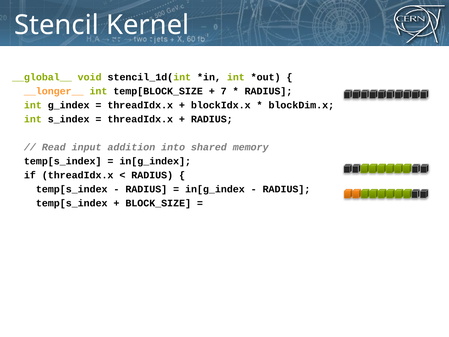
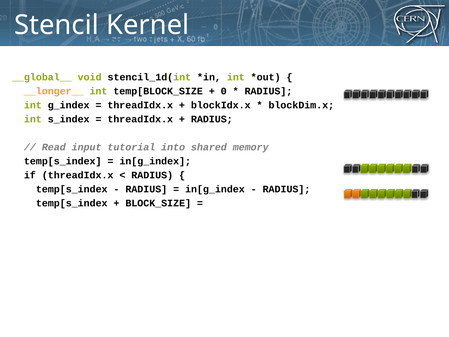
7: 7 -> 0
addition: addition -> tutorial
